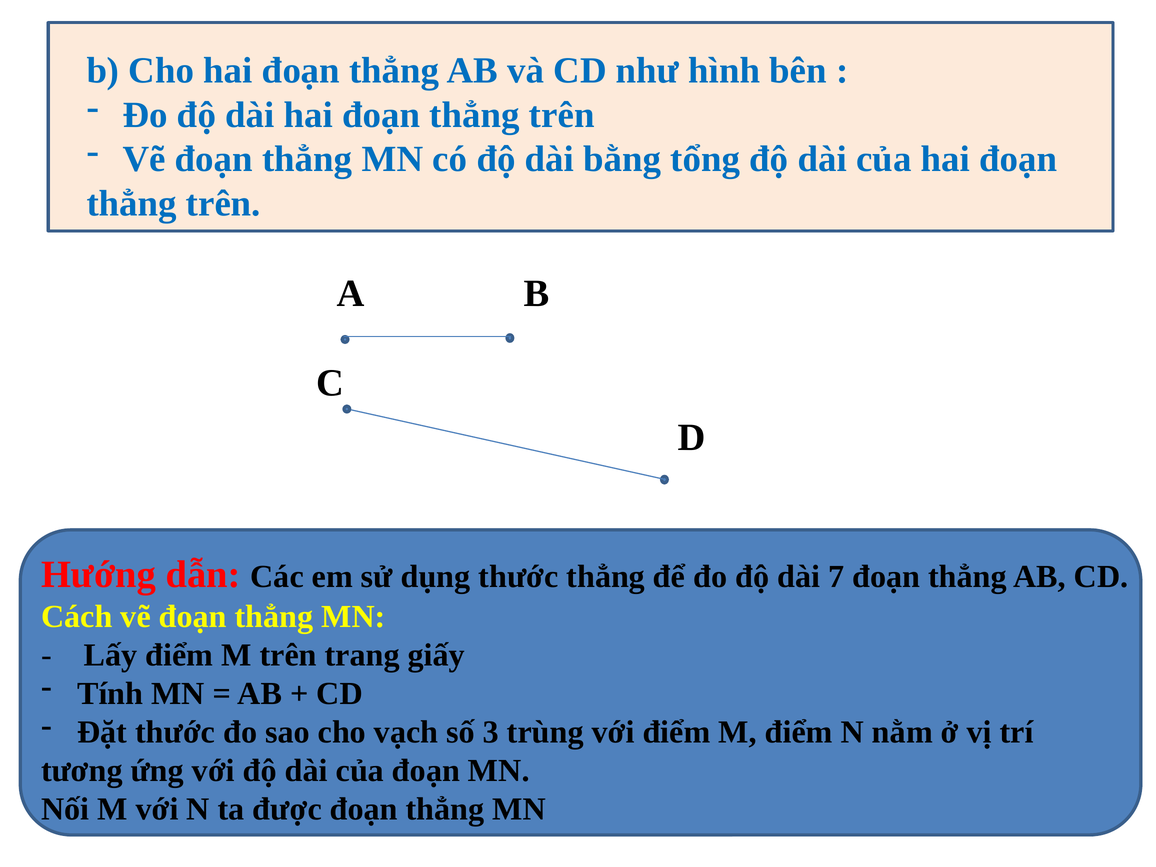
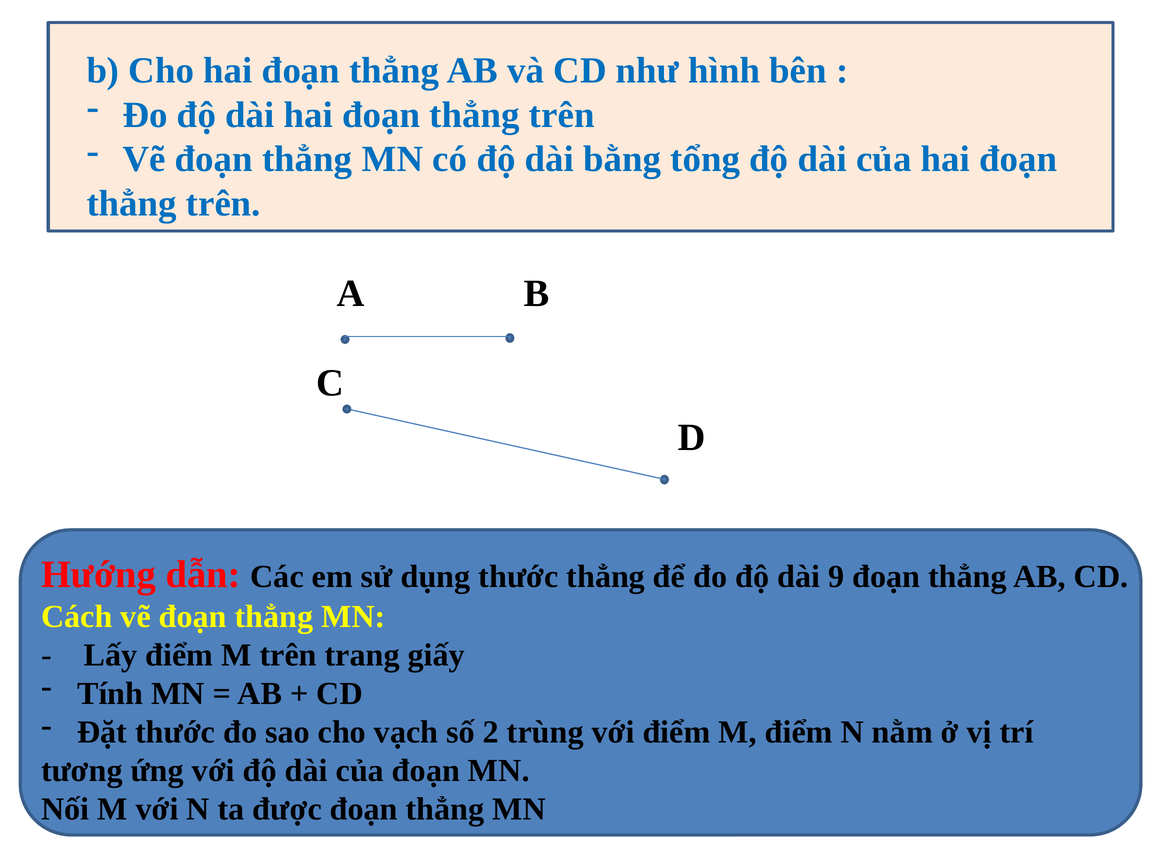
7: 7 -> 9
3: 3 -> 2
